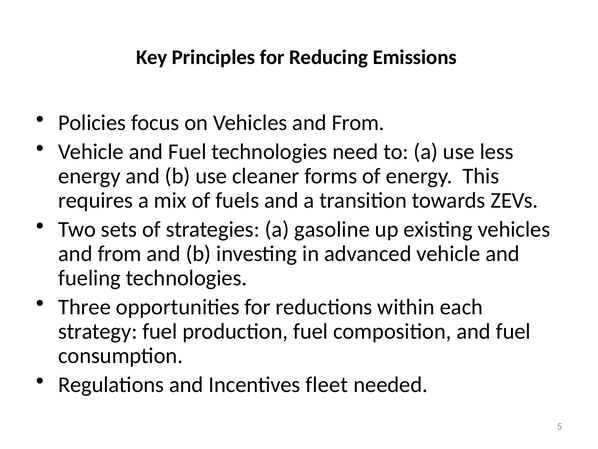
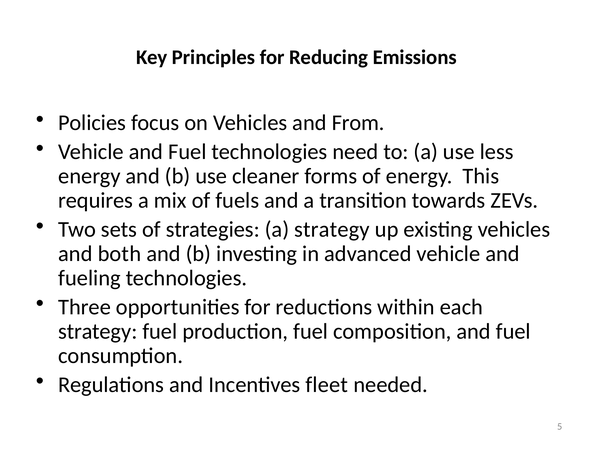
a gasoline: gasoline -> strategy
from at (120, 253): from -> both
